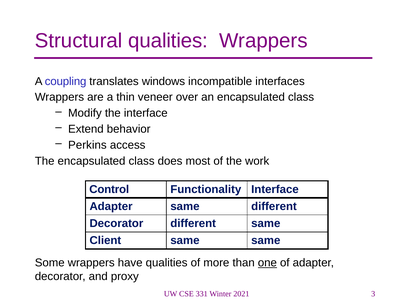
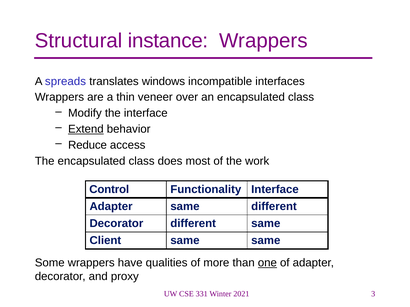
Structural qualities: qualities -> instance
coupling: coupling -> spreads
Extend underline: none -> present
Perkins: Perkins -> Reduce
